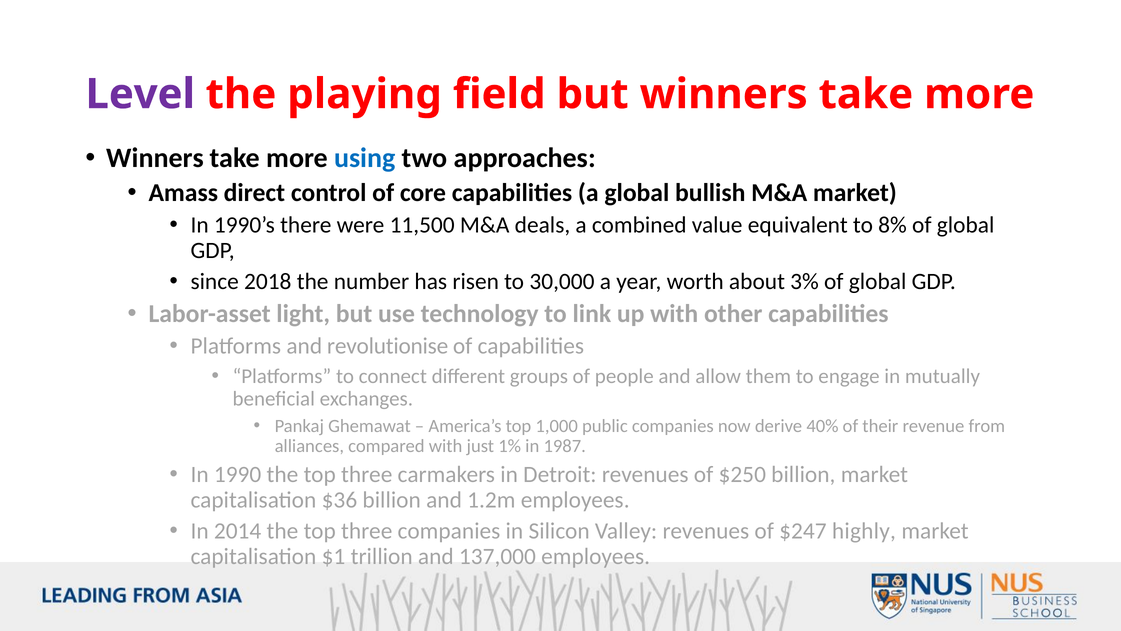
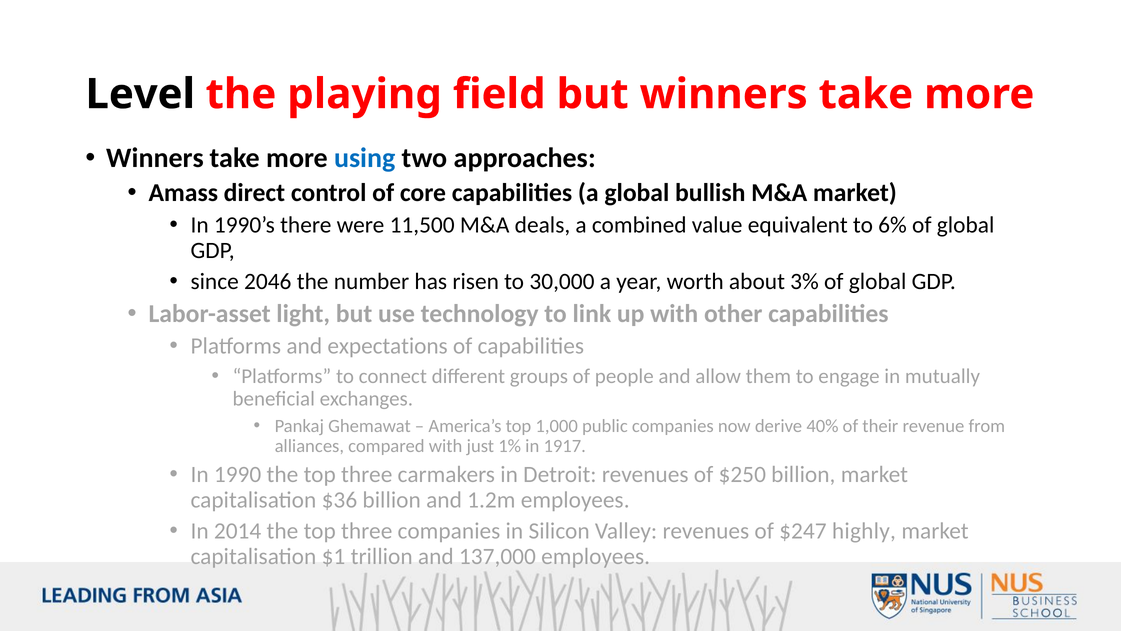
Level colour: purple -> black
8%: 8% -> 6%
2018: 2018 -> 2046
revolutionise: revolutionise -> expectations
1987: 1987 -> 1917
